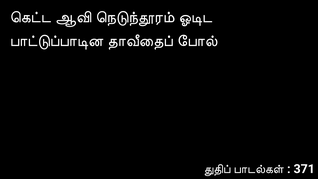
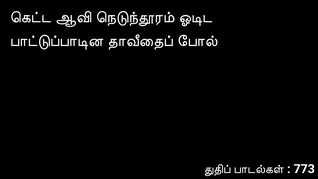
371: 371 -> 773
